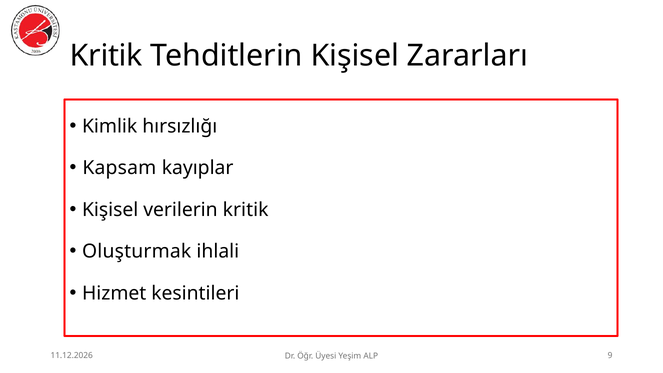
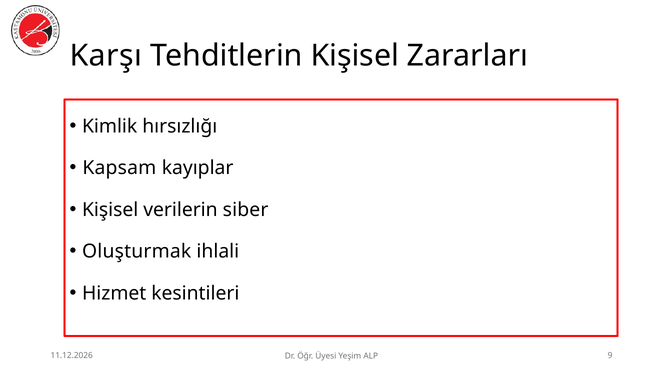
Kritik at (106, 56): Kritik -> Karşı
verilerin kritik: kritik -> siber
